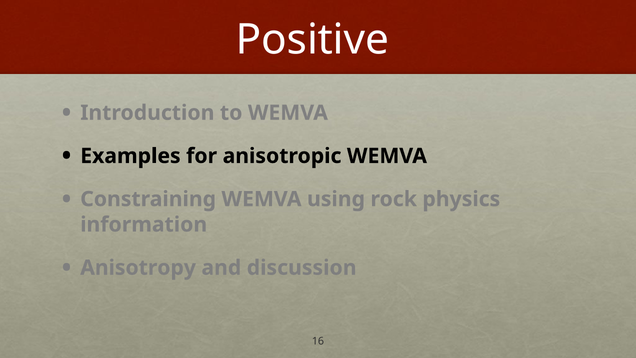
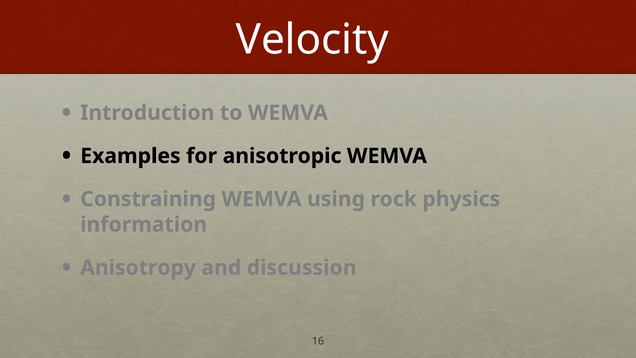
Positive: Positive -> Velocity
